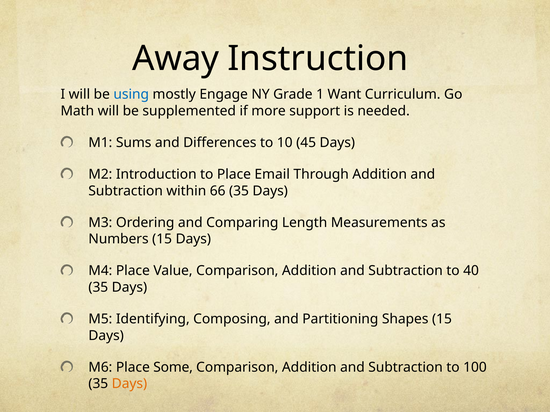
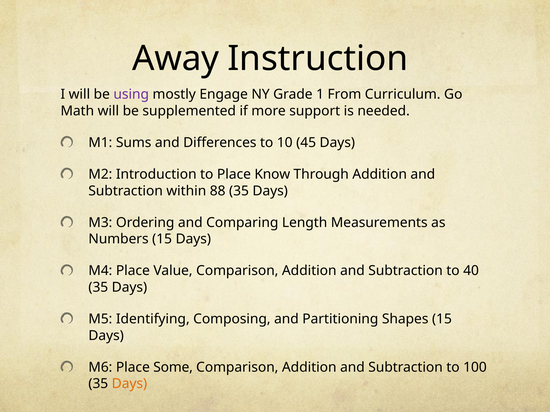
using colour: blue -> purple
Want: Want -> From
Email: Email -> Know
66: 66 -> 88
